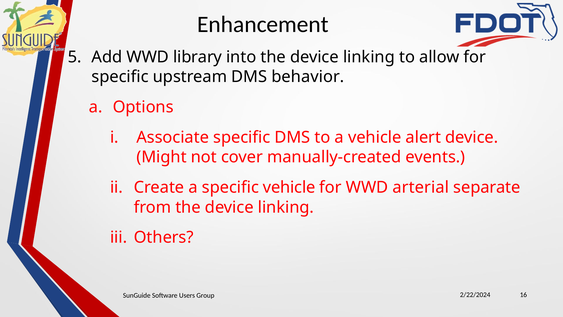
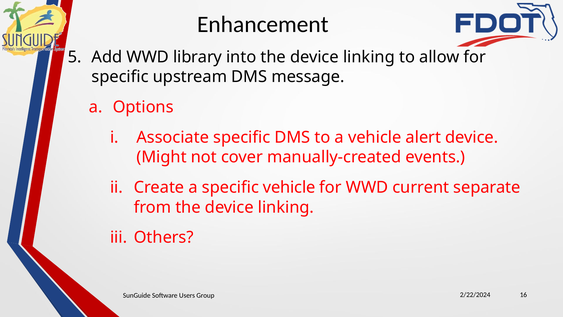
behavior: behavior -> message
arterial: arterial -> current
